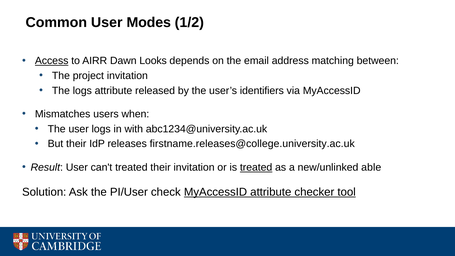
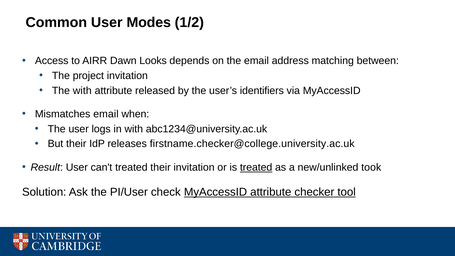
Access underline: present -> none
The logs: logs -> with
Mismatches users: users -> email
firstname.releases@college.university.ac.uk: firstname.releases@college.university.ac.uk -> firstname.checker@college.university.ac.uk
able: able -> took
